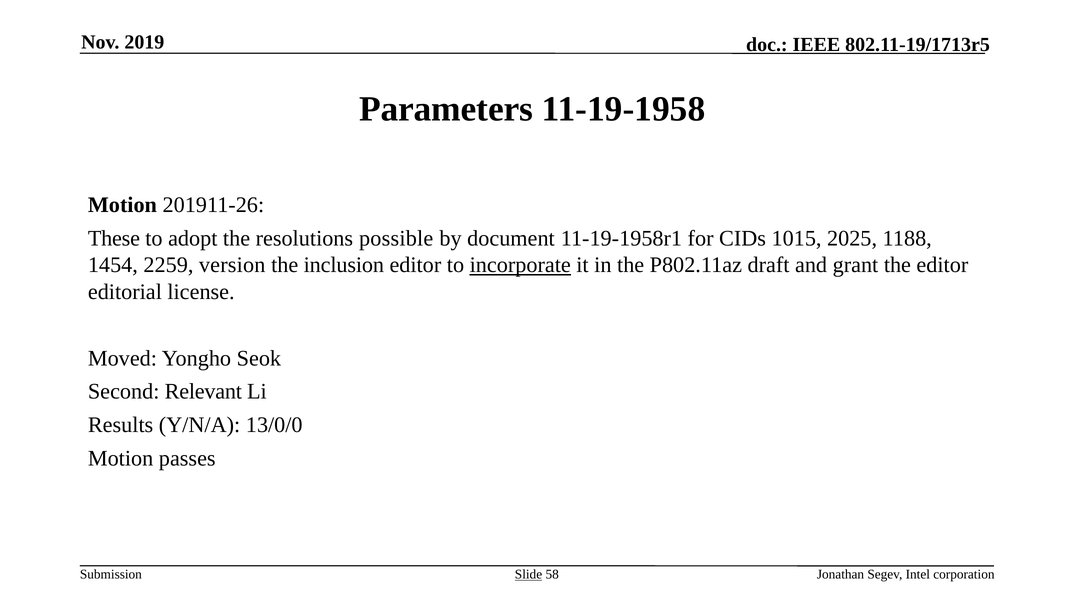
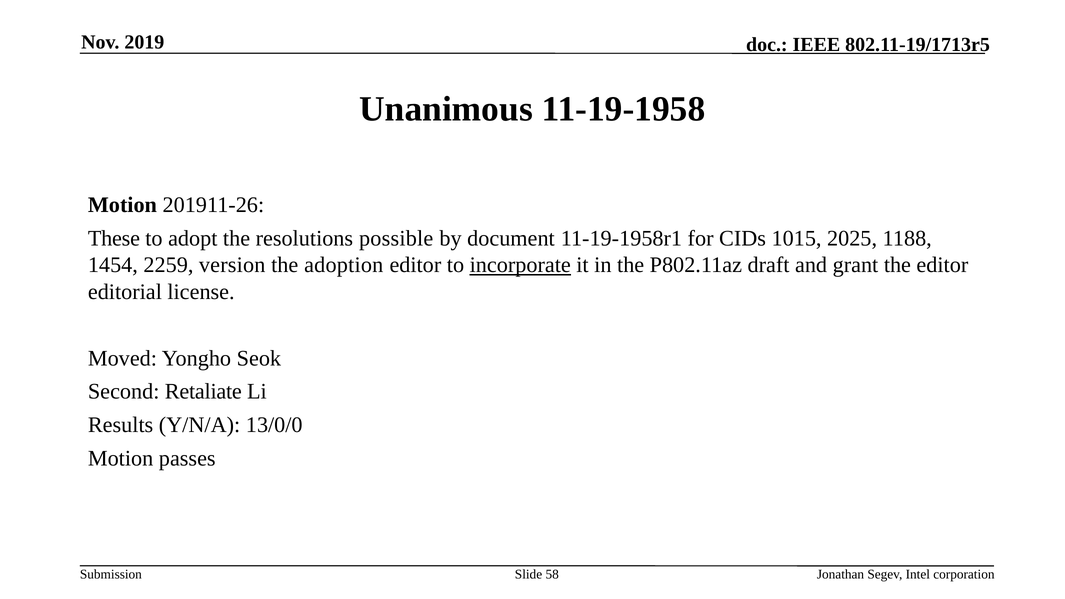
Parameters: Parameters -> Unanimous
inclusion: inclusion -> adoption
Relevant: Relevant -> Retaliate
Slide underline: present -> none
